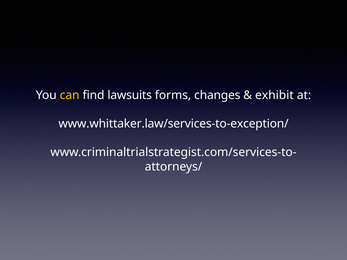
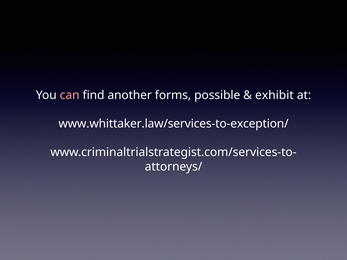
can colour: yellow -> pink
lawsuits: lawsuits -> another
changes: changes -> possible
